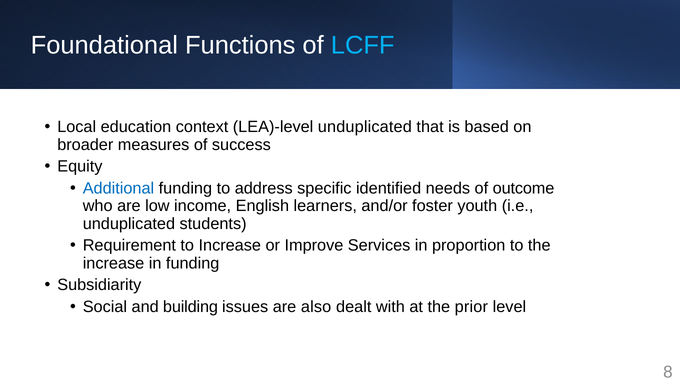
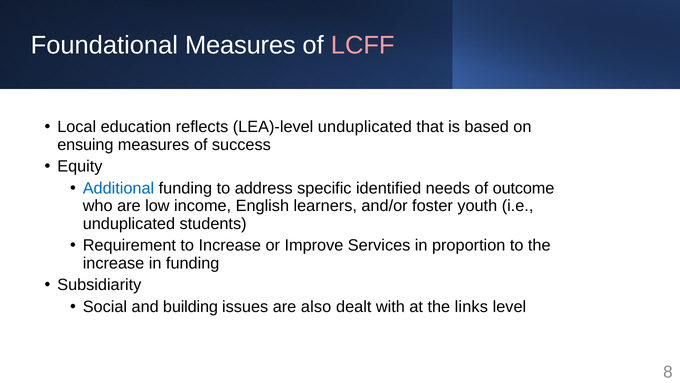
Foundational Functions: Functions -> Measures
LCFF colour: light blue -> pink
context: context -> reflects
broader: broader -> ensuing
prior: prior -> links
